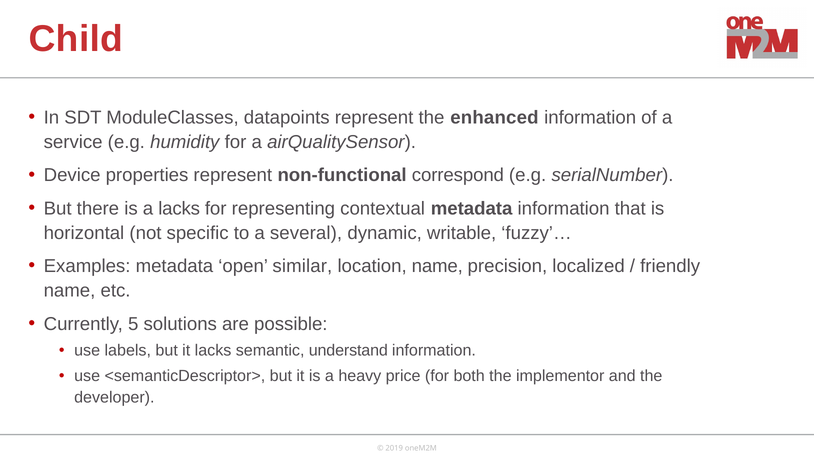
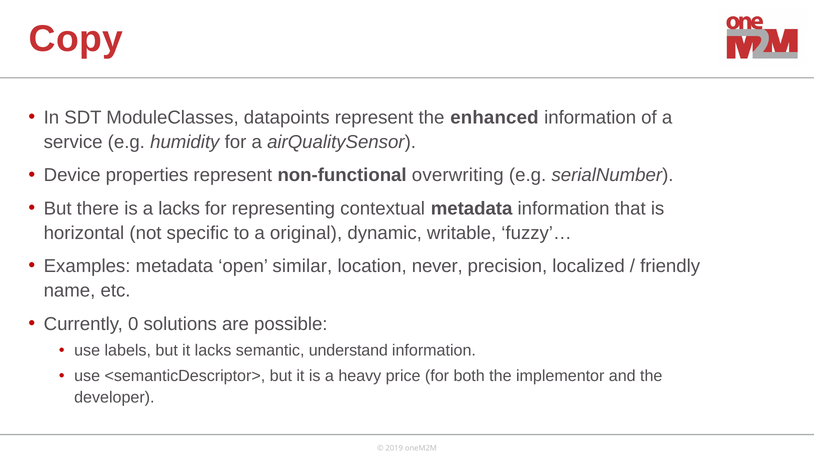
Child: Child -> Copy
correspond: correspond -> overwriting
several: several -> original
location name: name -> never
5: 5 -> 0
